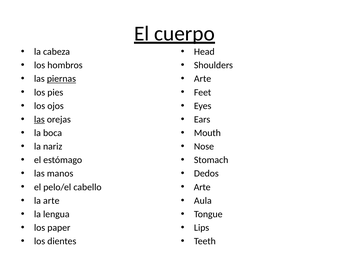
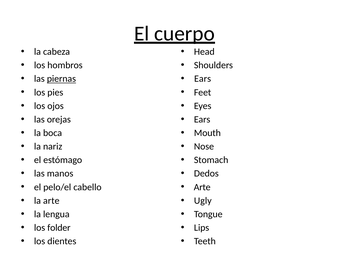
Arte at (203, 79): Arte -> Ears
las at (39, 120) underline: present -> none
Aula: Aula -> Ugly
paper: paper -> folder
